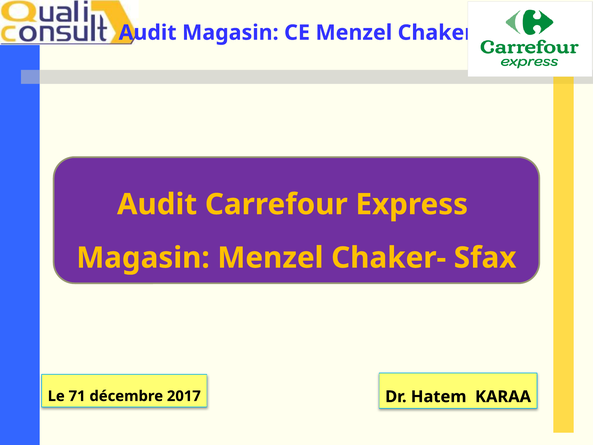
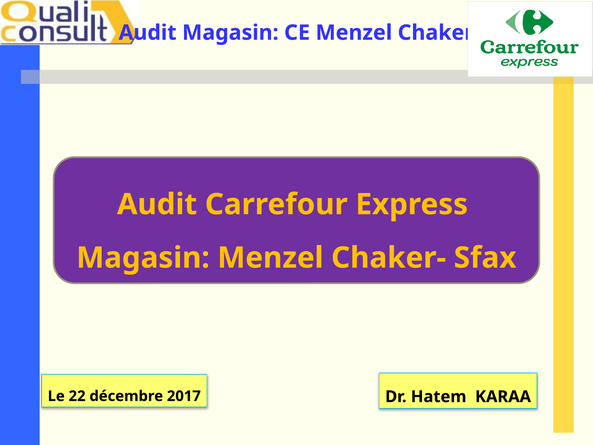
71: 71 -> 22
